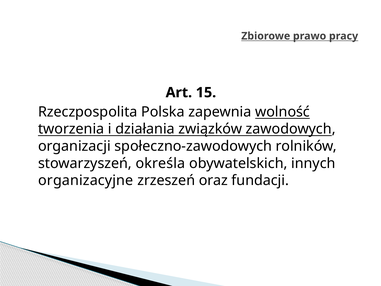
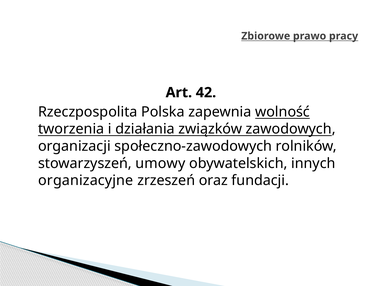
15: 15 -> 42
określa: określa -> umowy
